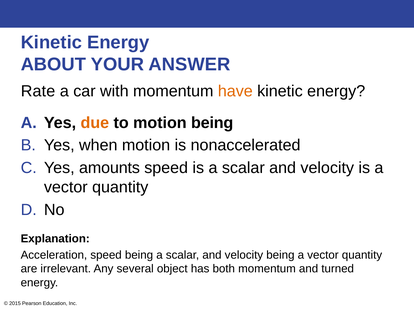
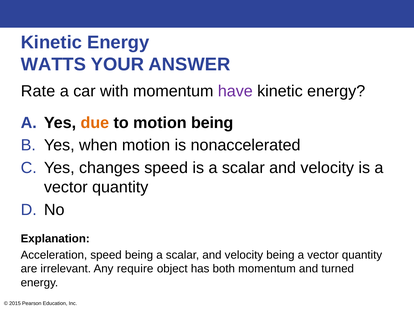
ABOUT: ABOUT -> WATTS
have colour: orange -> purple
amounts: amounts -> changes
several: several -> require
